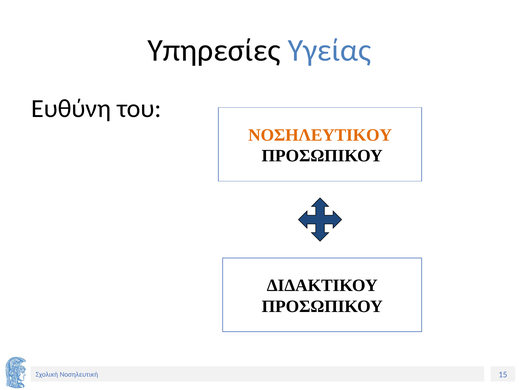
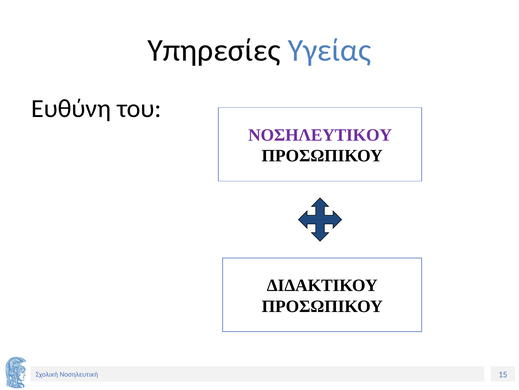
ΝΟΣΗΛΕΥΤΙΚΟΥ colour: orange -> purple
